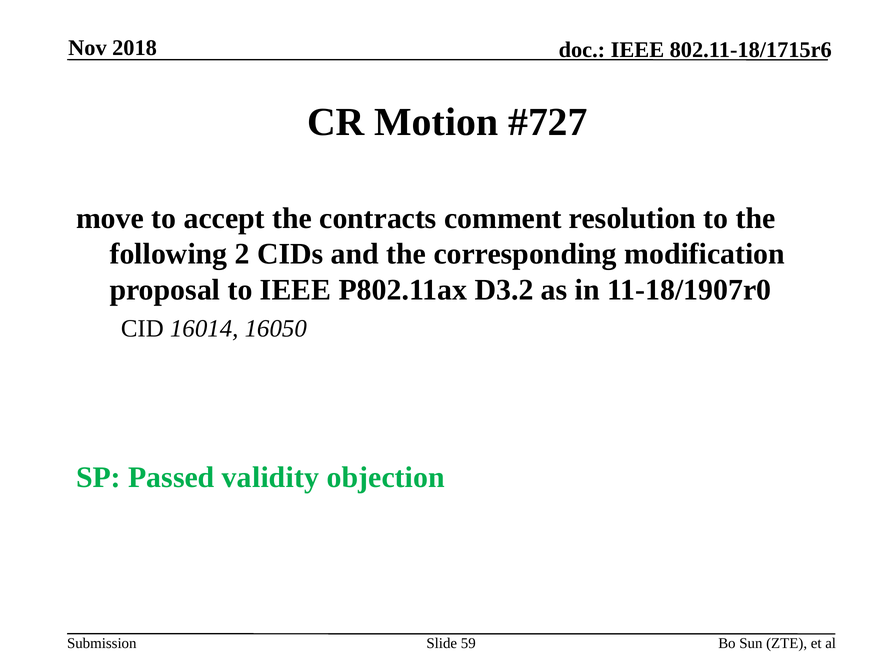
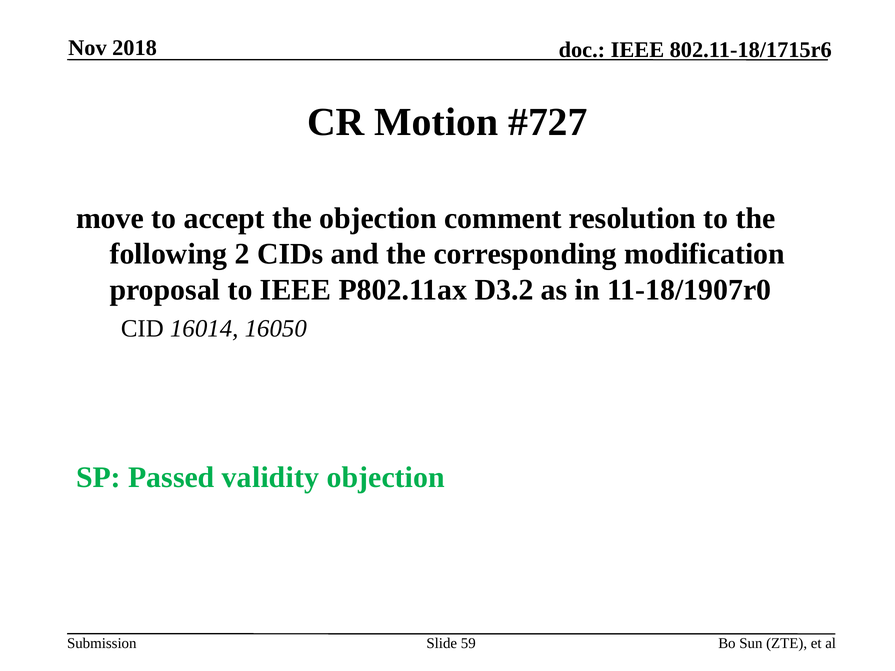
the contracts: contracts -> objection
